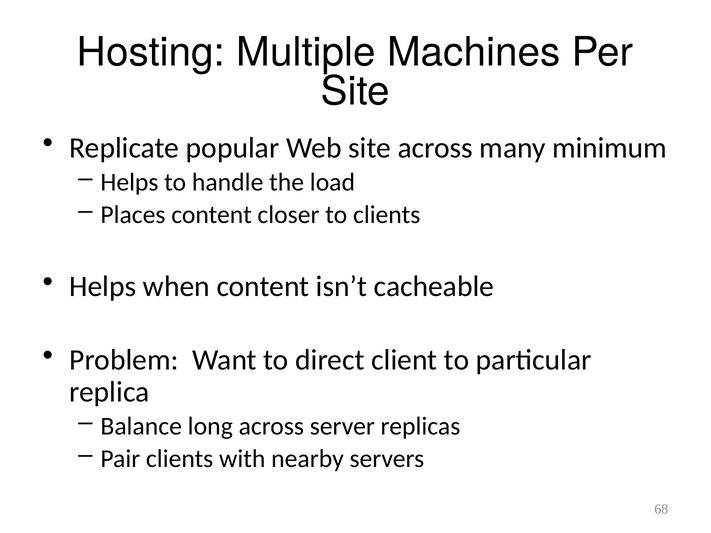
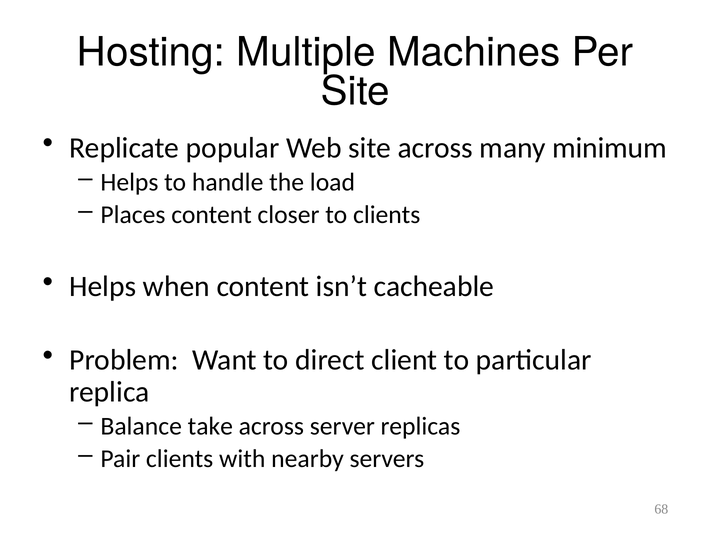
long: long -> take
